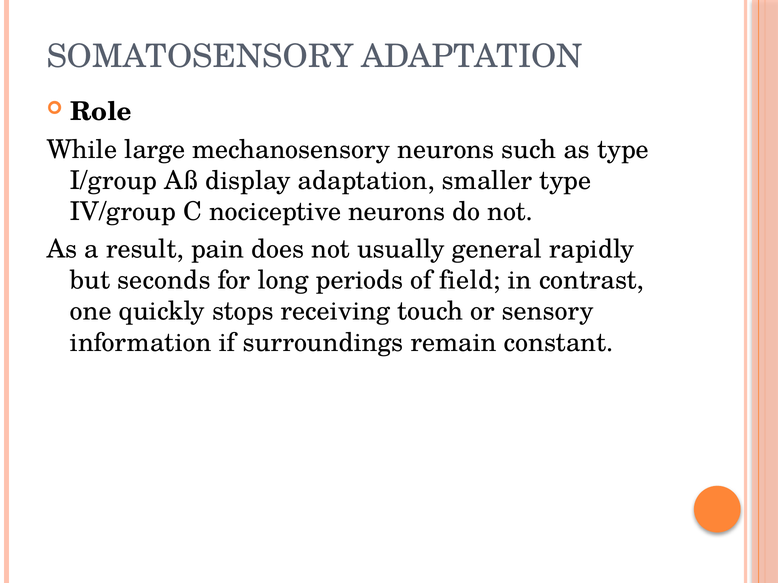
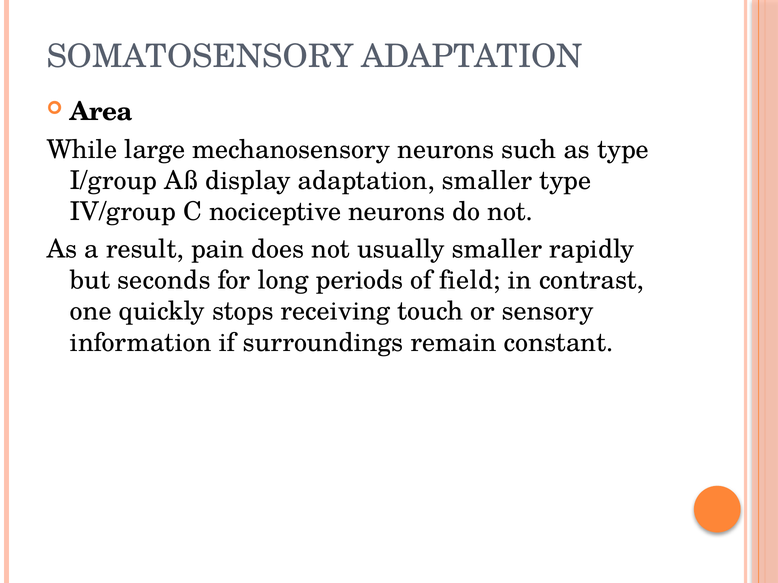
Role: Role -> Area
usually general: general -> smaller
